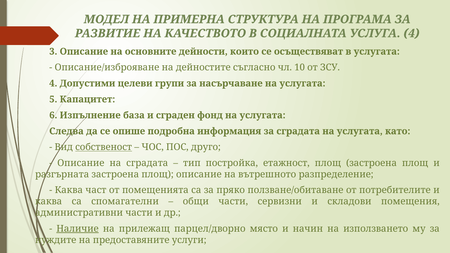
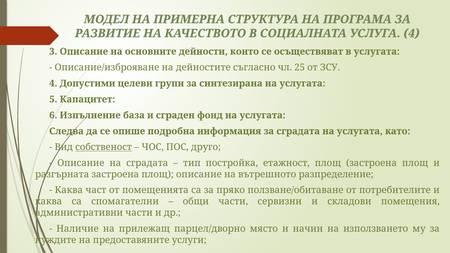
10: 10 -> 25
насърчаване: насърчаване -> синтезирана
Наличие underline: present -> none
